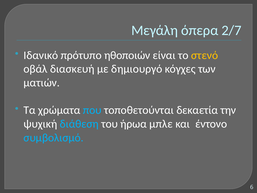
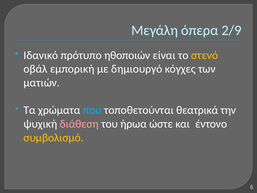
2/7: 2/7 -> 2/9
διασκευή: διασκευή -> εμπορική
δεκαετία: δεκαετία -> θεατρικά
διάθεση colour: light blue -> pink
μπλε: μπλε -> ώστε
συμβολισμό colour: light blue -> yellow
